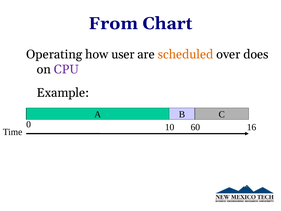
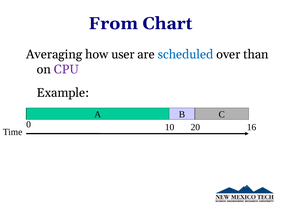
Operating: Operating -> Averaging
scheduled colour: orange -> blue
does: does -> than
60: 60 -> 20
